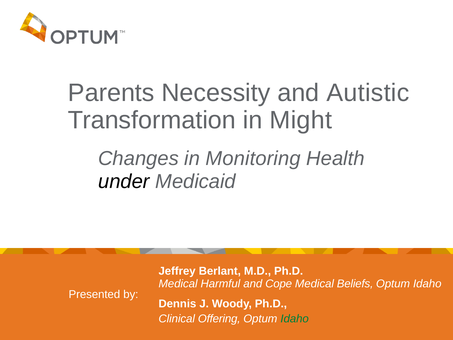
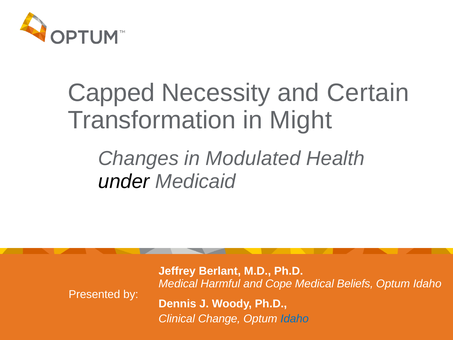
Parents: Parents -> Capped
Autistic: Autistic -> Certain
Monitoring: Monitoring -> Modulated
Offering: Offering -> Change
Idaho at (295, 318) colour: green -> blue
